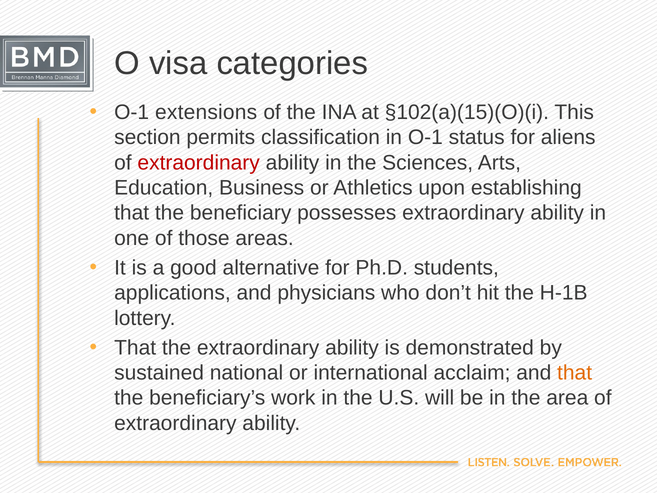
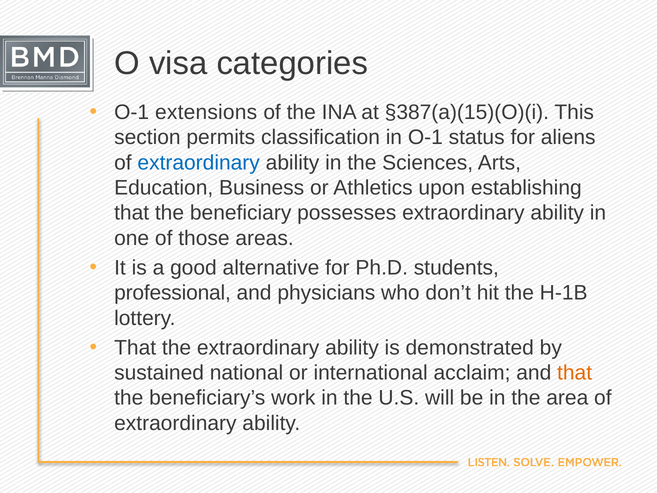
§102(a)(15)(O)(i: §102(a)(15)(O)(i -> §387(a)(15)(O)(i
extraordinary at (199, 163) colour: red -> blue
applications: applications -> professional
